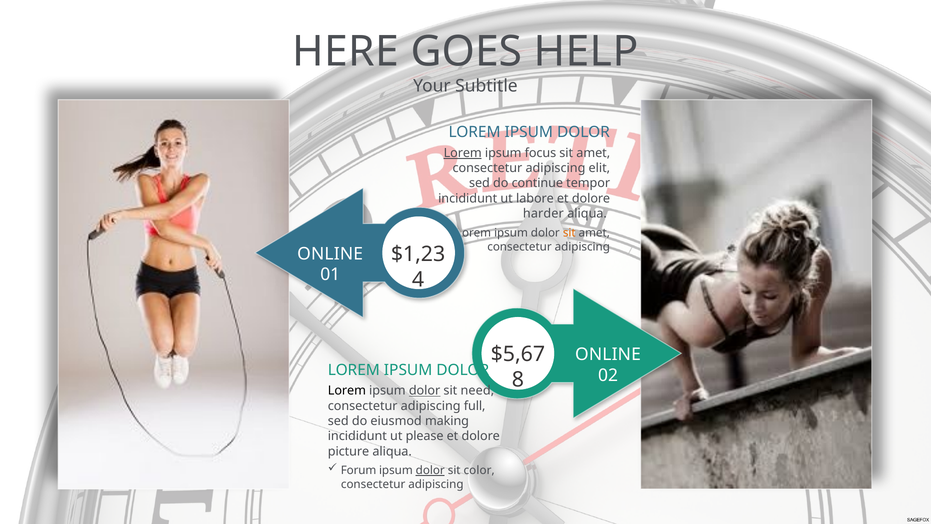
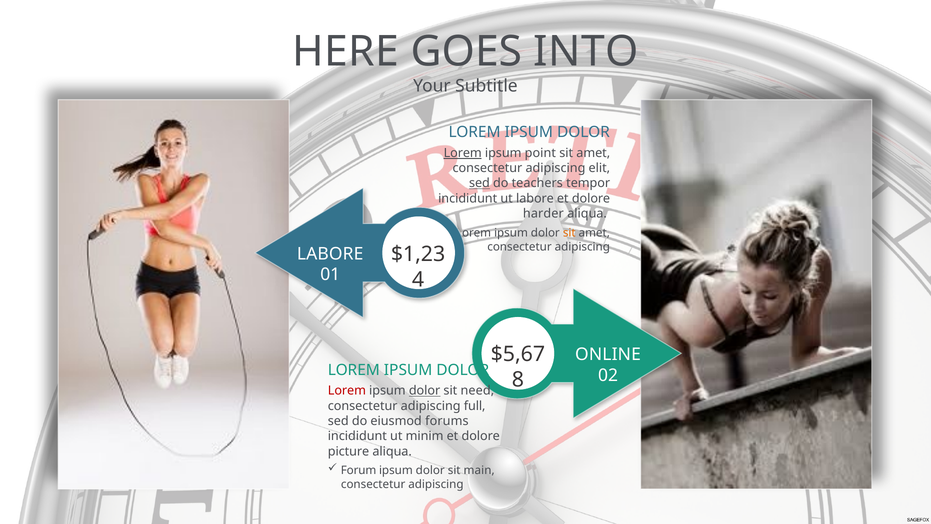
HELP: HELP -> INTO
focus: focus -> point
sed at (479, 183) underline: none -> present
continue: continue -> teachers
ONLINE at (330, 254): ONLINE -> LABORE
Lorem at (347, 391) colour: black -> red
making: making -> forums
please: please -> minim
dolor at (430, 470) underline: present -> none
color: color -> main
